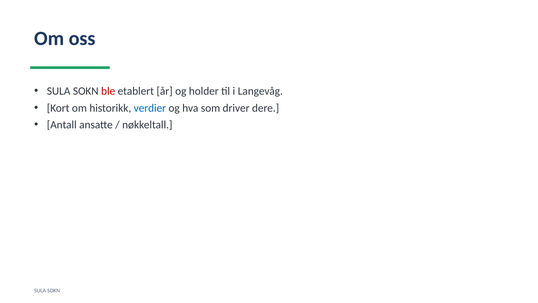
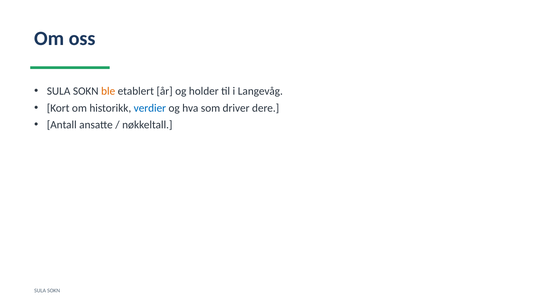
ble colour: red -> orange
